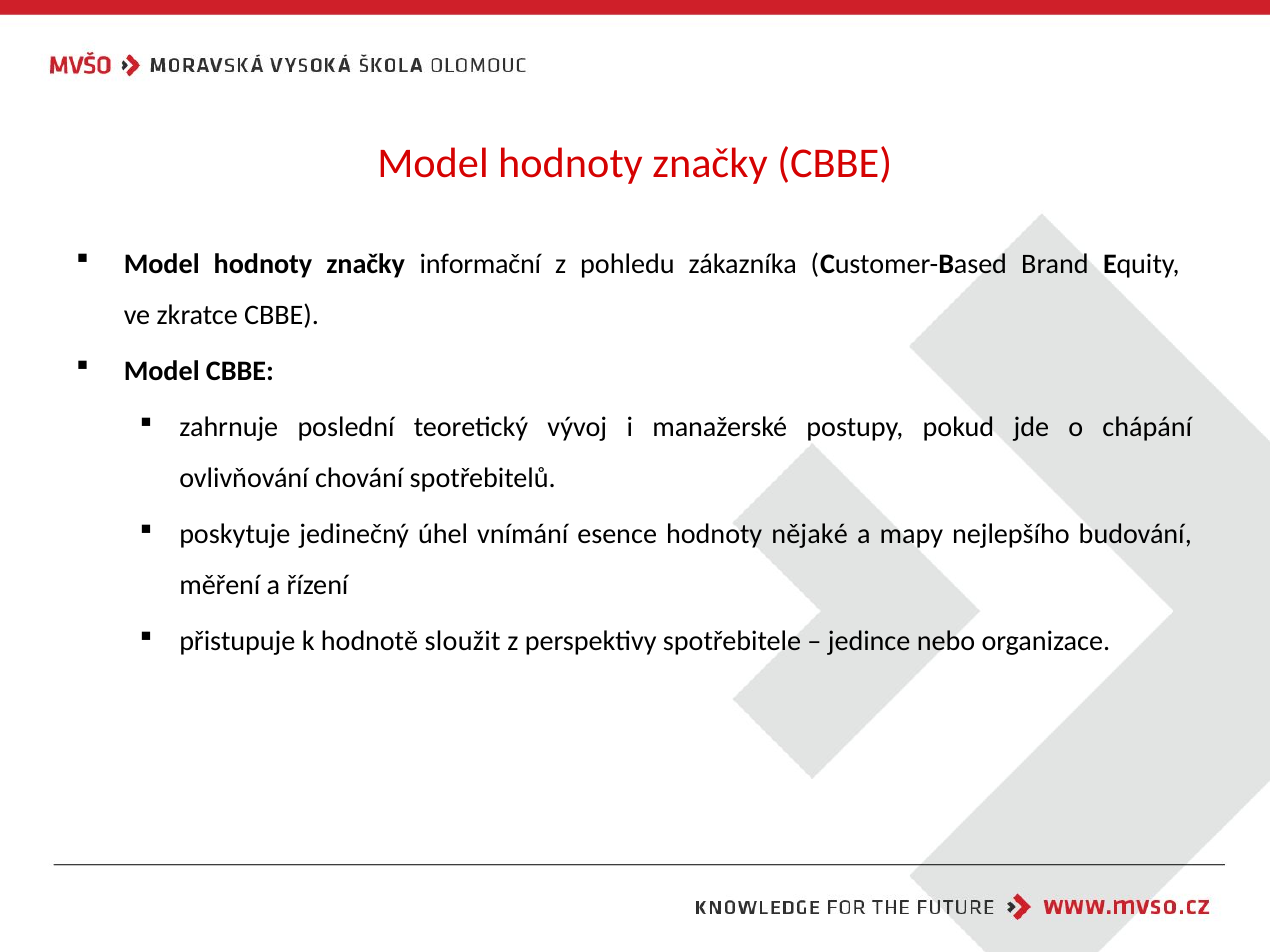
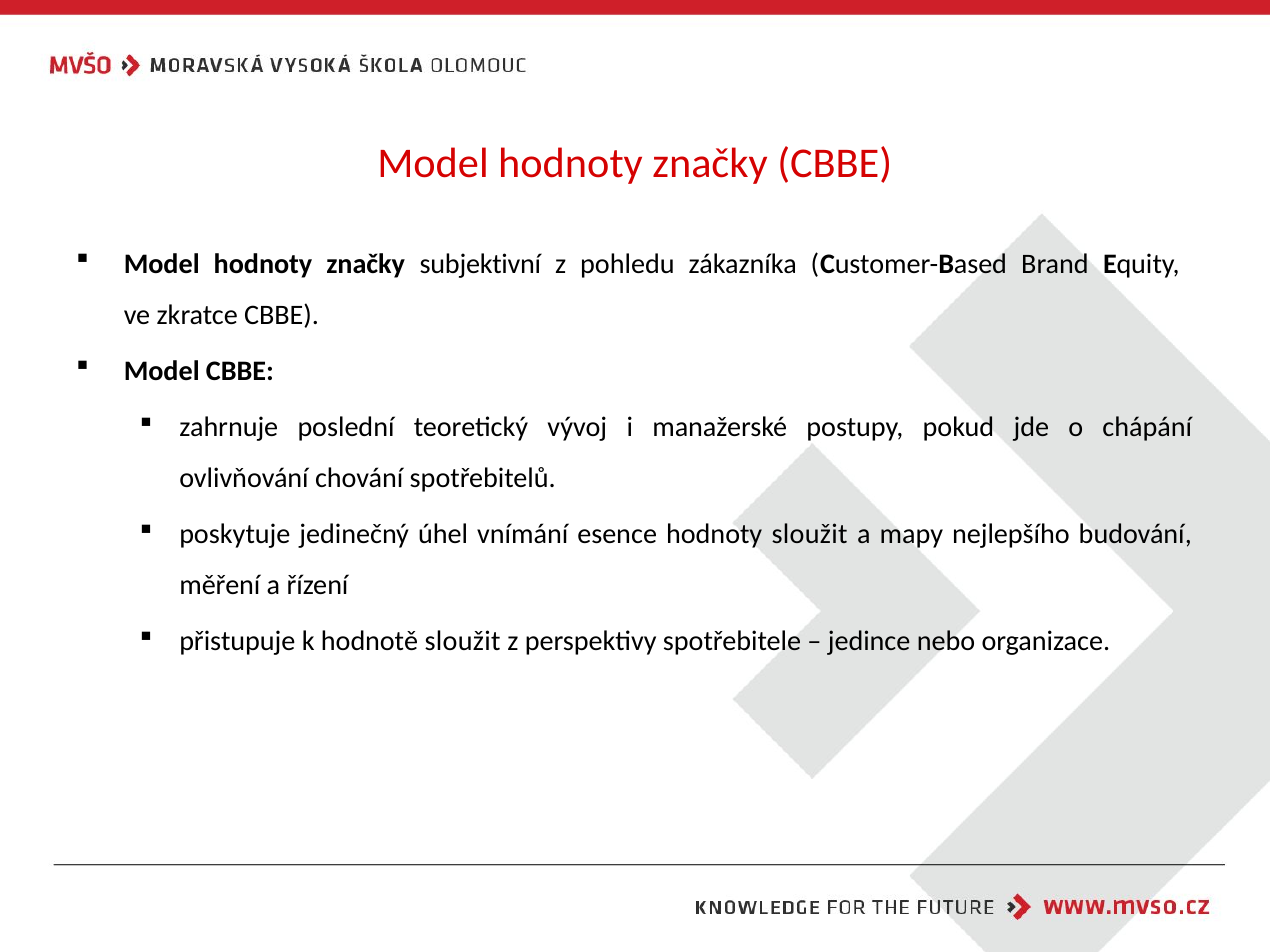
informační: informační -> subjektivní
hodnoty nějaké: nějaké -> sloužit
